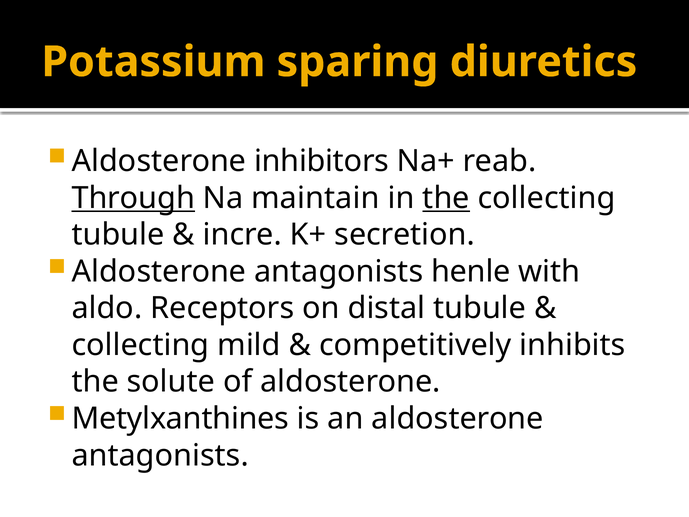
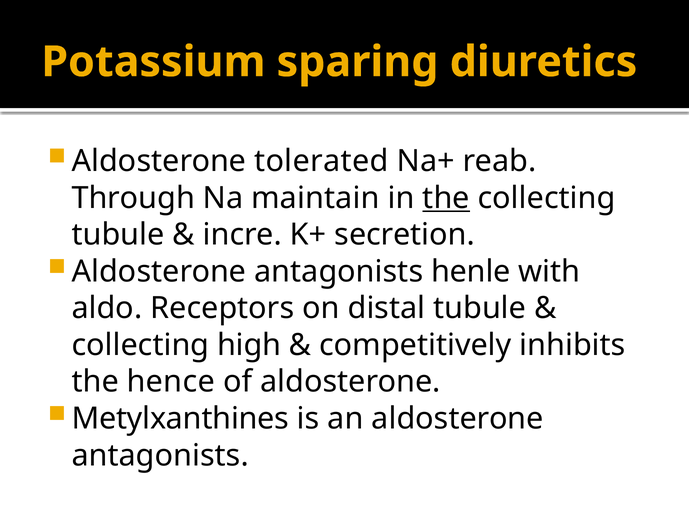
inhibitors: inhibitors -> tolerated
Through underline: present -> none
mild: mild -> high
solute: solute -> hence
